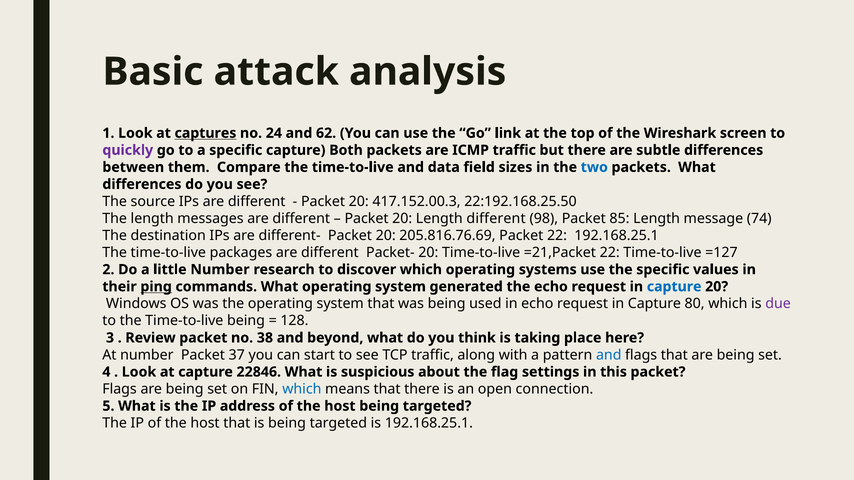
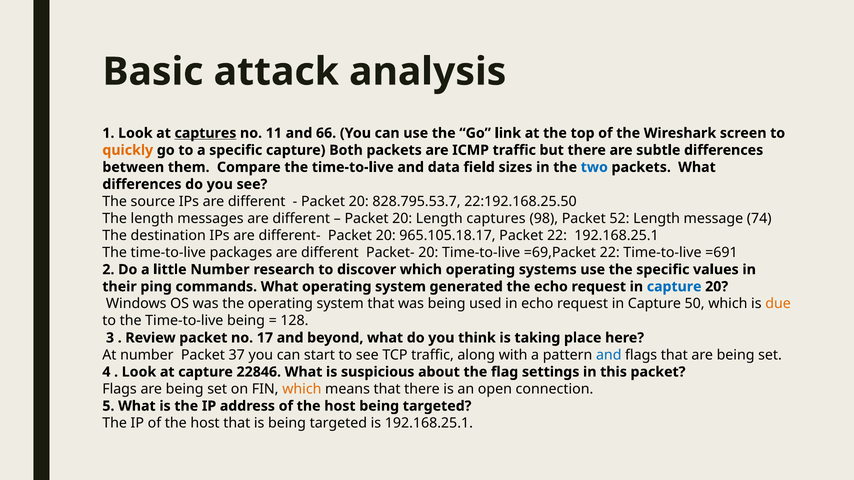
24: 24 -> 11
62: 62 -> 66
quickly colour: purple -> orange
417.152.00.3: 417.152.00.3 -> 828.795.53.7
Length different: different -> captures
85: 85 -> 52
205.816.76.69: 205.816.76.69 -> 965.105.18.17
=21,Packet: =21,Packet -> =69,Packet
=127: =127 -> =691
ping underline: present -> none
80: 80 -> 50
due colour: purple -> orange
38: 38 -> 17
which at (302, 389) colour: blue -> orange
